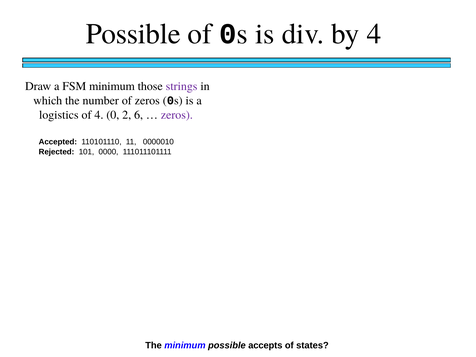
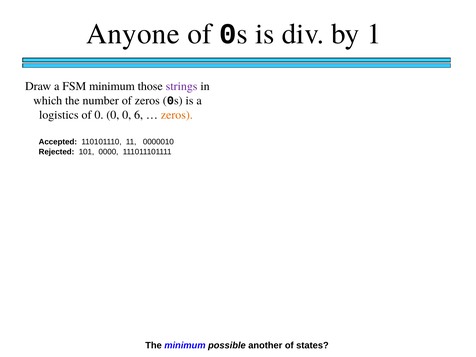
Possible at (133, 34): Possible -> Anyone
by 4: 4 -> 1
of 4: 4 -> 0
2 at (127, 115): 2 -> 0
zeros at (177, 115) colour: purple -> orange
accepts: accepts -> another
